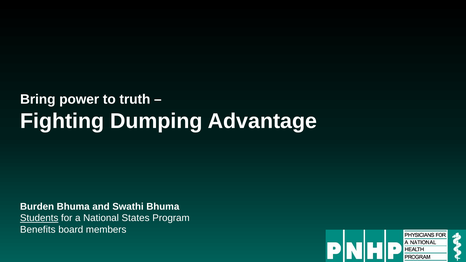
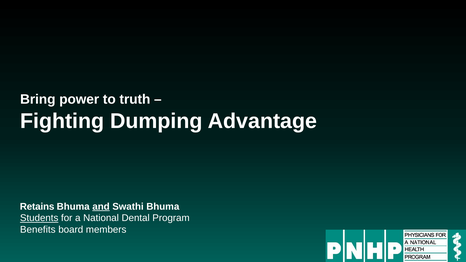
Burden: Burden -> Retains
and underline: none -> present
States: States -> Dental
